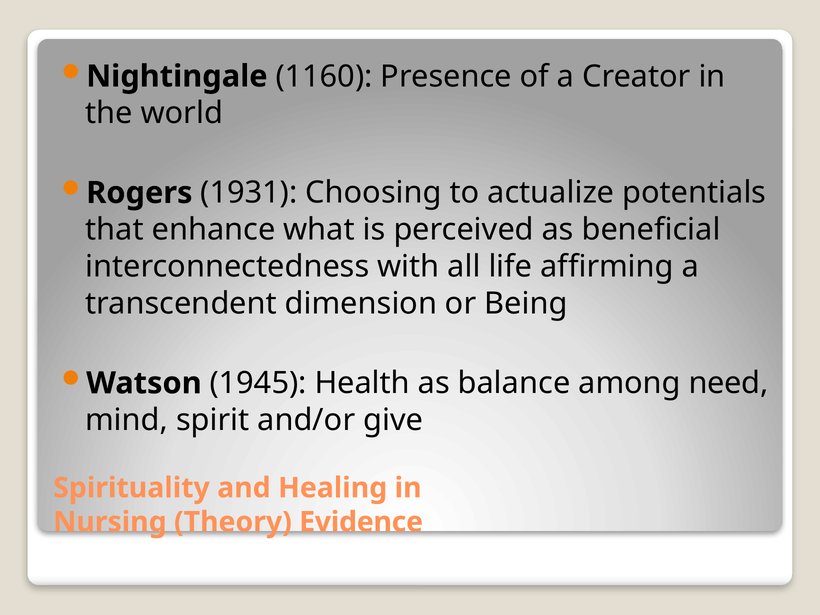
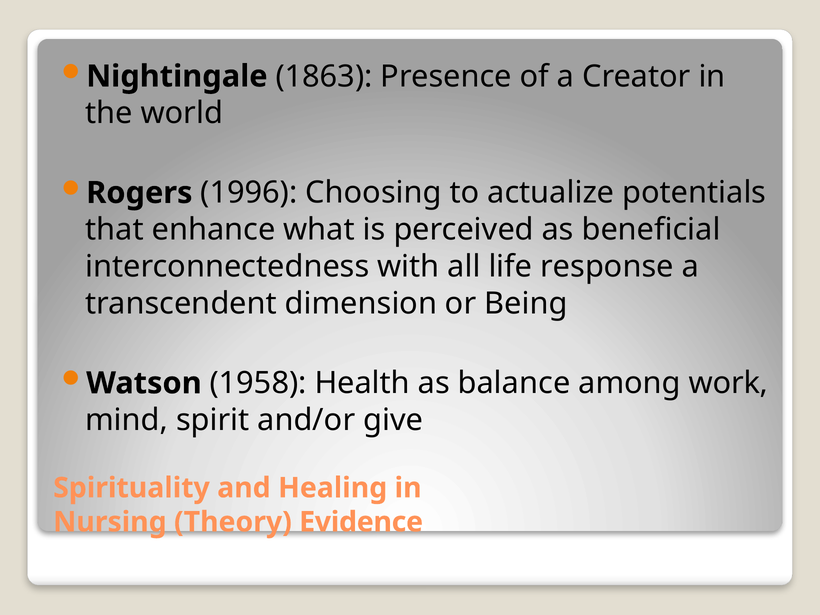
1160: 1160 -> 1863
1931: 1931 -> 1996
affirming: affirming -> response
1945: 1945 -> 1958
need: need -> work
